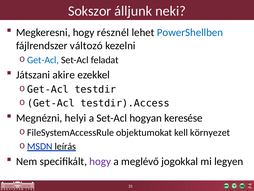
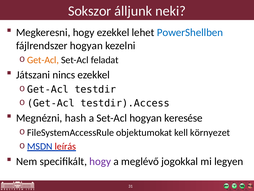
hogy résznél: résznél -> ezekkel
fájlrendszer változó: változó -> hogyan
Get-Acl colour: blue -> orange
akire: akire -> nincs
helyi: helyi -> hash
leírás colour: black -> red
